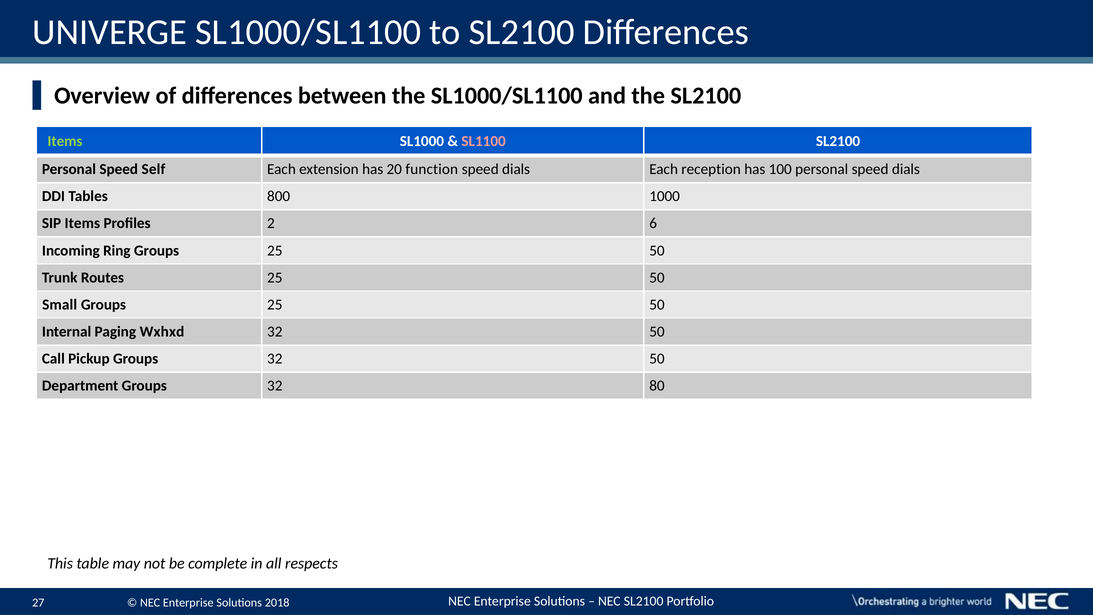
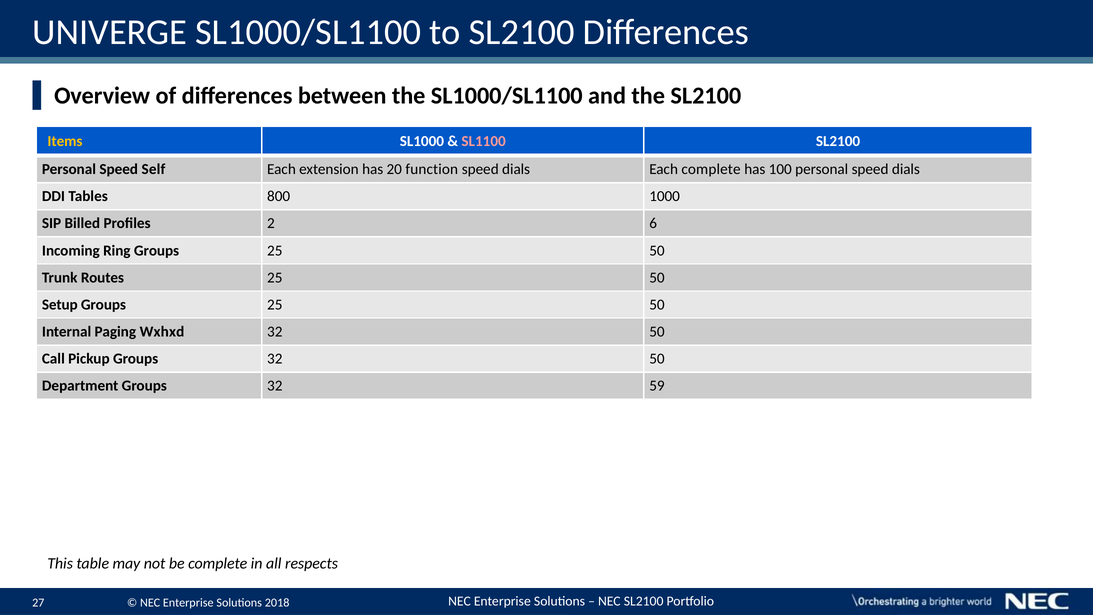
Items at (65, 141) colour: light green -> yellow
Each reception: reception -> complete
SIP Items: Items -> Billed
Small: Small -> Setup
80: 80 -> 59
